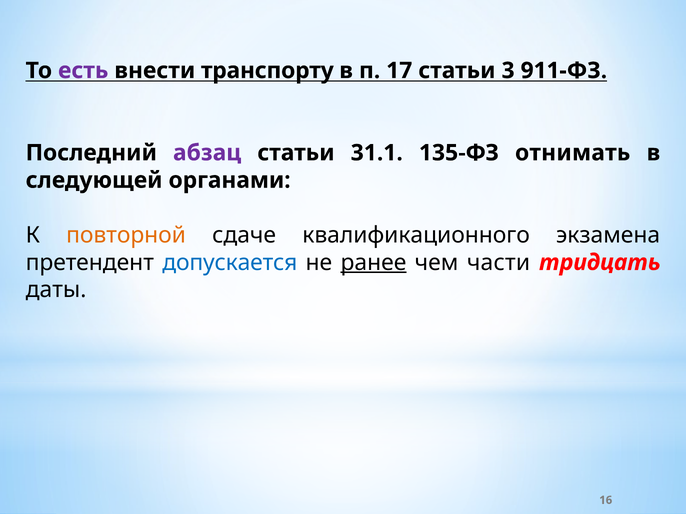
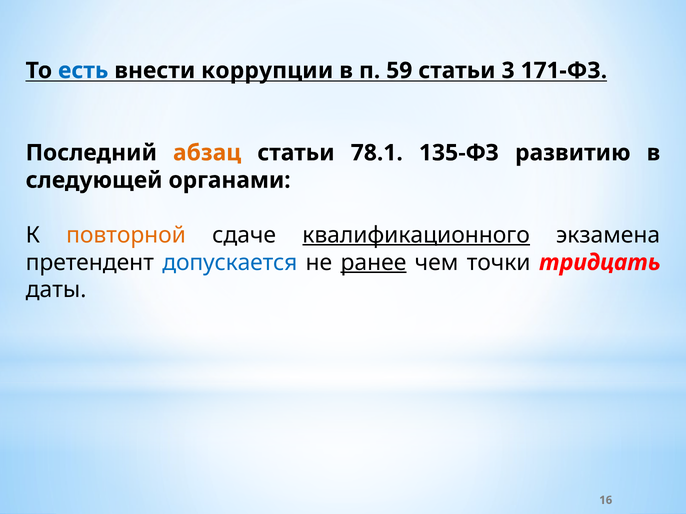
есть colour: purple -> blue
транспорту: транспорту -> коррупции
17: 17 -> 59
911-ФЗ: 911-ФЗ -> 171-ФЗ
абзац colour: purple -> orange
31.1: 31.1 -> 78.1
отнимать: отнимать -> развитию
квалификационного underline: none -> present
части: части -> точки
